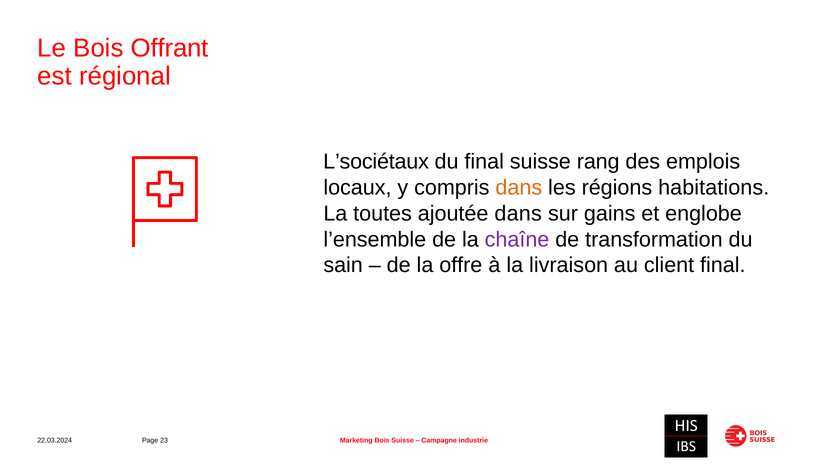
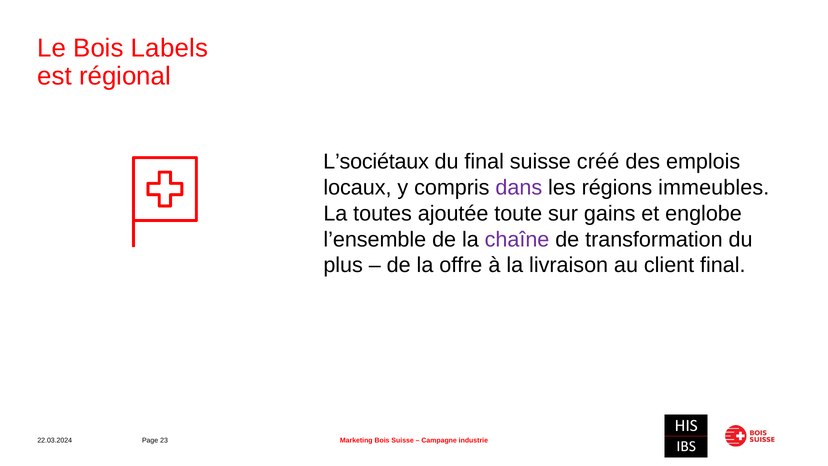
Offrant: Offrant -> Labels
rang: rang -> créé
dans at (519, 188) colour: orange -> purple
habitations: habitations -> immeubles
ajoutée dans: dans -> toute
sain: sain -> plus
